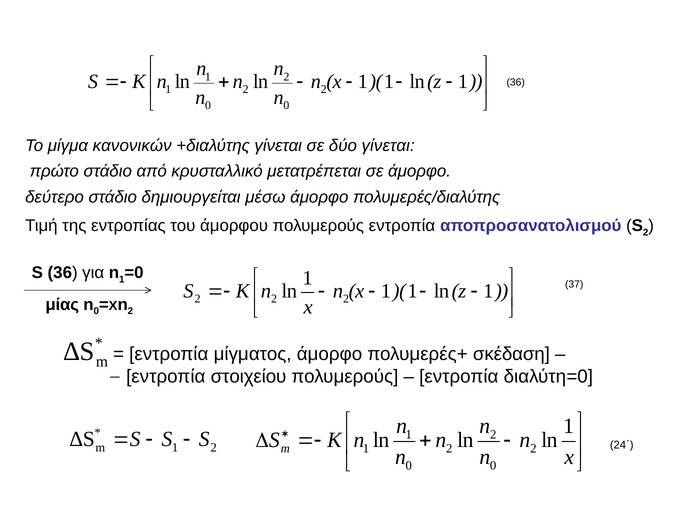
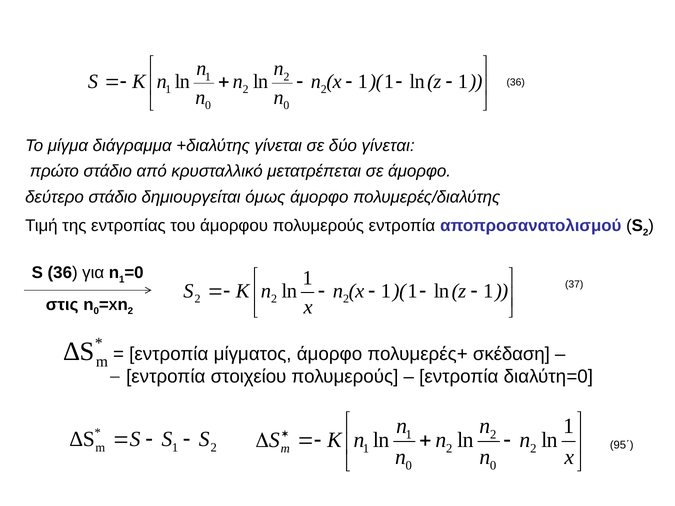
κανονικών: κανονικών -> διάγραμμα
μέσω: μέσω -> όμως
μίας: μίας -> στις
24΄: 24΄ -> 95΄
